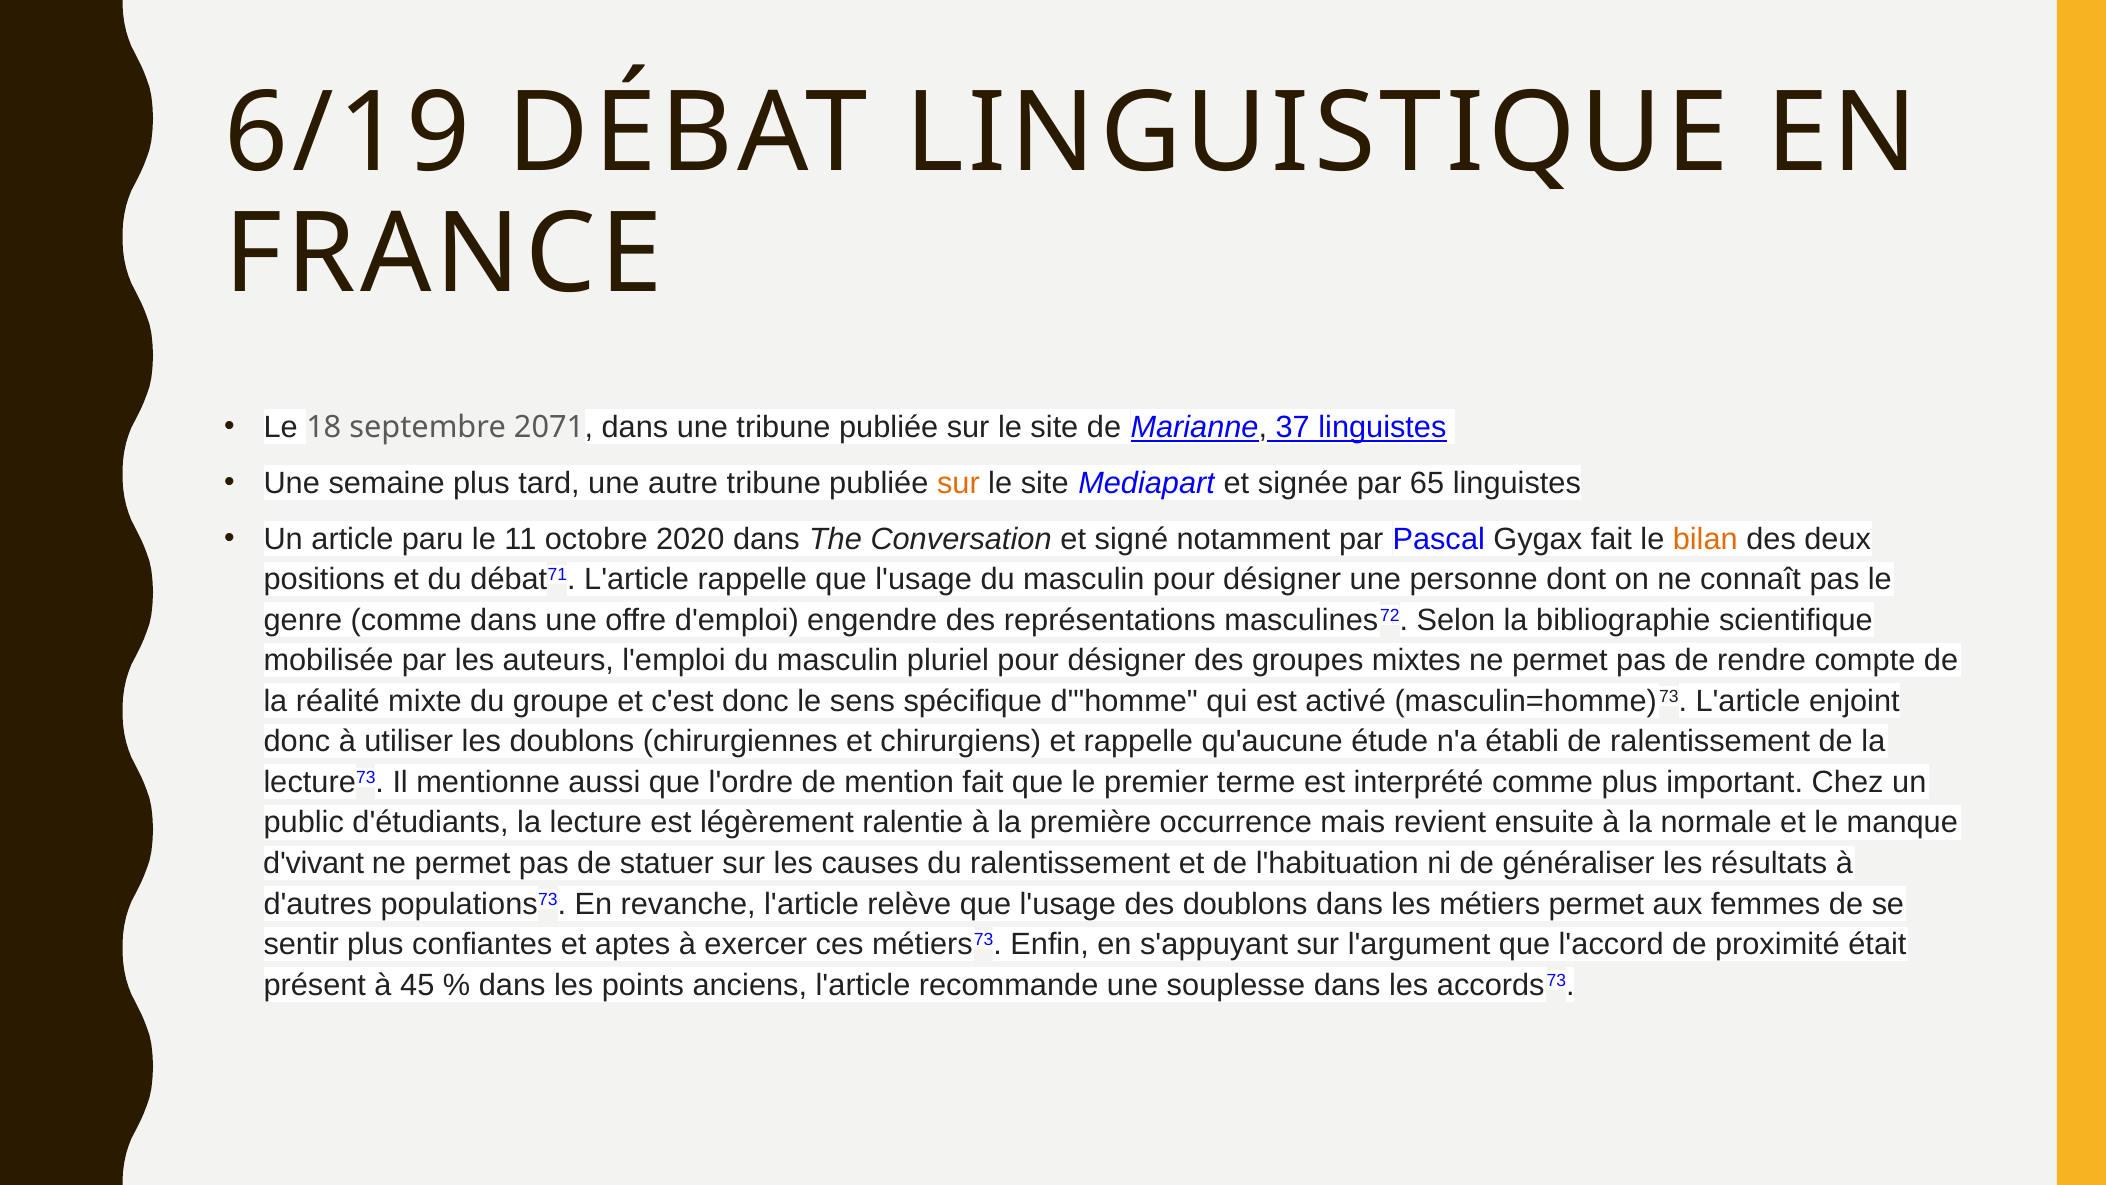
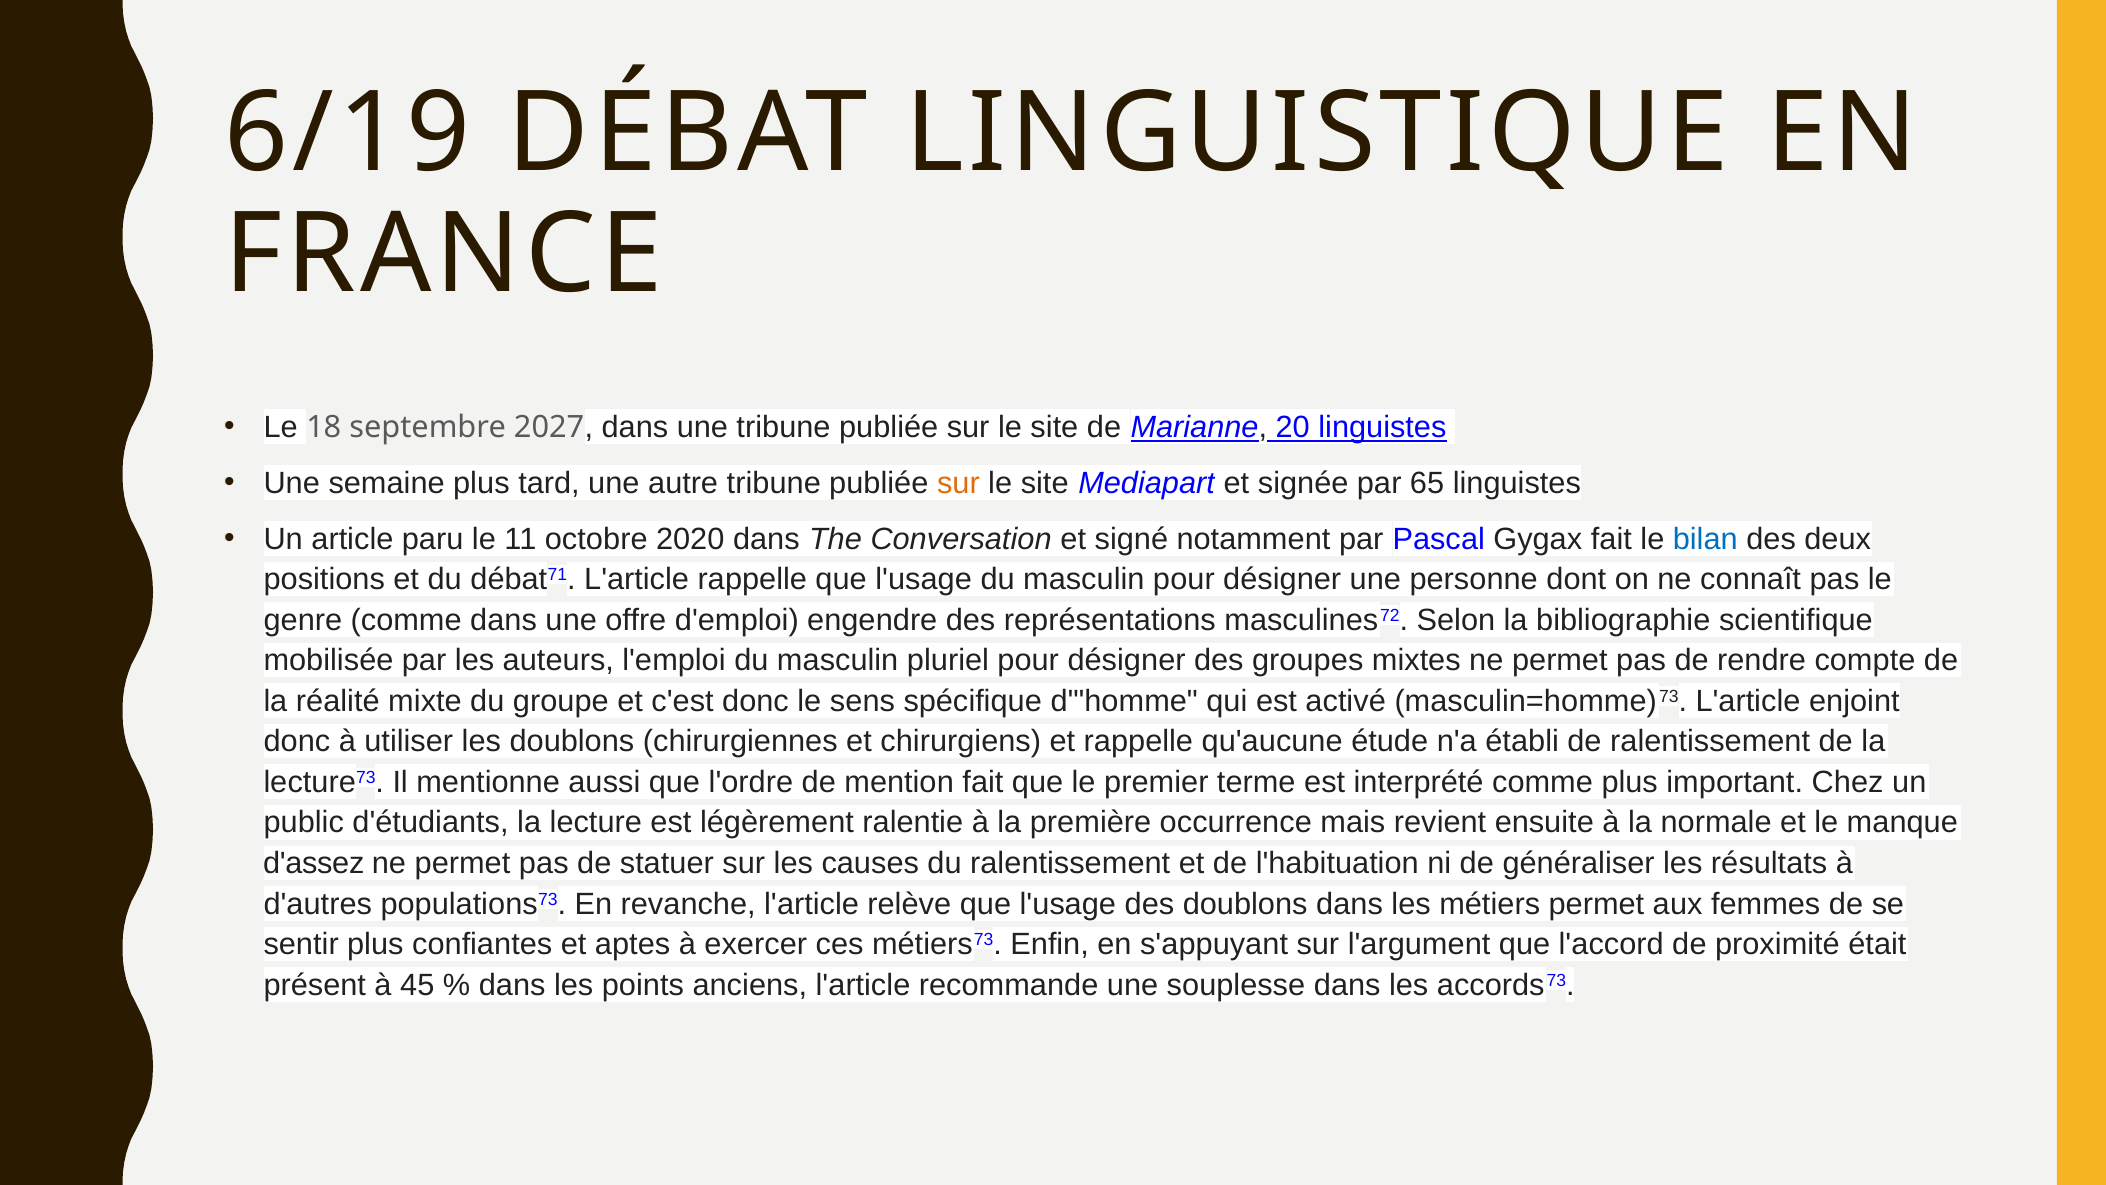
2071: 2071 -> 2027
37: 37 -> 20
bilan colour: orange -> blue
d'vivant: d'vivant -> d'assez
